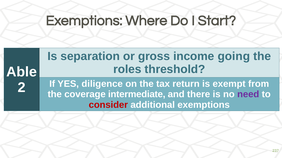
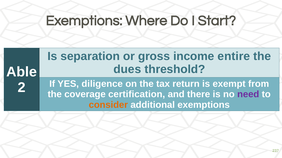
going: going -> entire
roles: roles -> dues
intermediate: intermediate -> certification
consider colour: red -> orange
